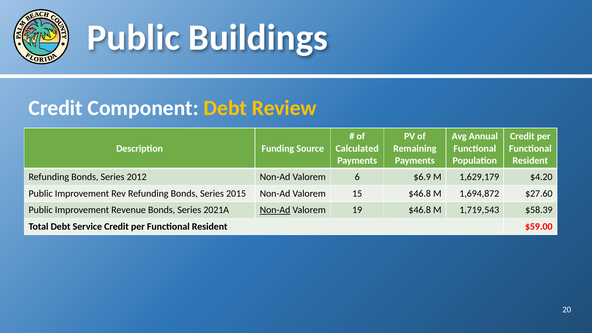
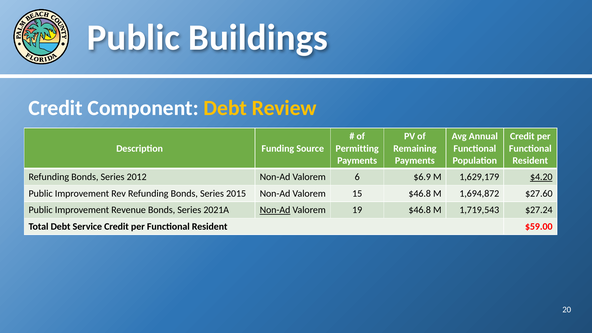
Calculated: Calculated -> Permitting
$4.20 underline: none -> present
$58.39: $58.39 -> $27.24
